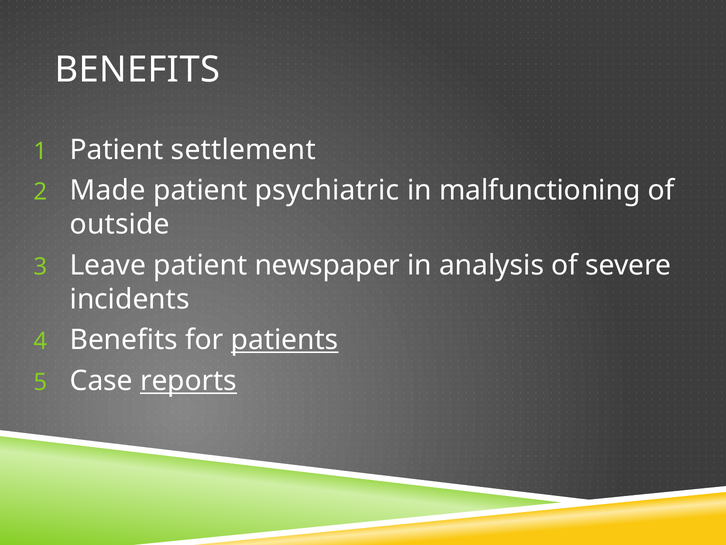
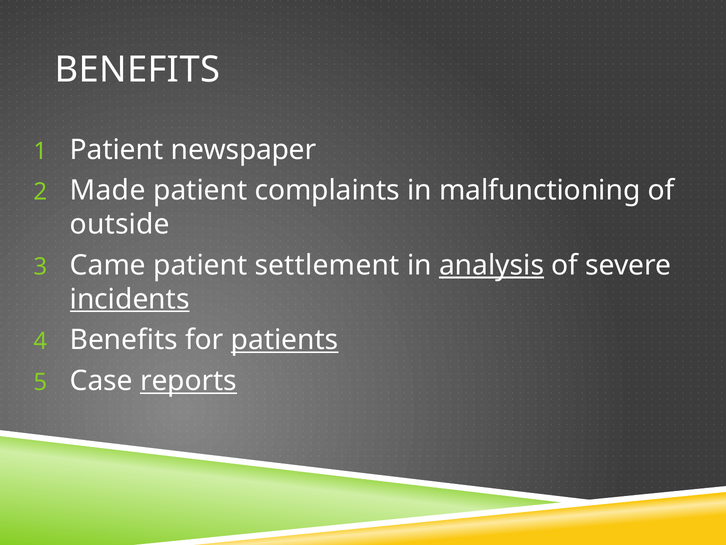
settlement: settlement -> newspaper
psychiatric: psychiatric -> complaints
Leave: Leave -> Came
newspaper: newspaper -> settlement
analysis underline: none -> present
incidents underline: none -> present
